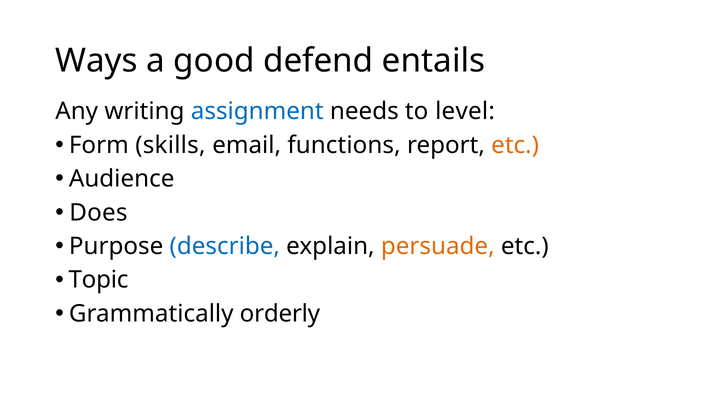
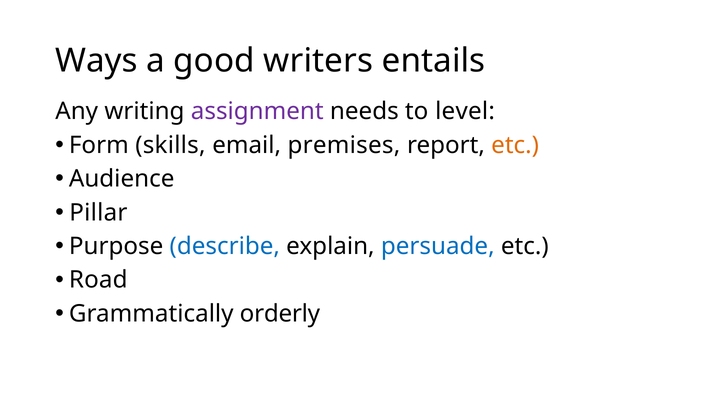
defend: defend -> writers
assignment colour: blue -> purple
functions: functions -> premises
Does: Does -> Pillar
persuade colour: orange -> blue
Topic: Topic -> Road
